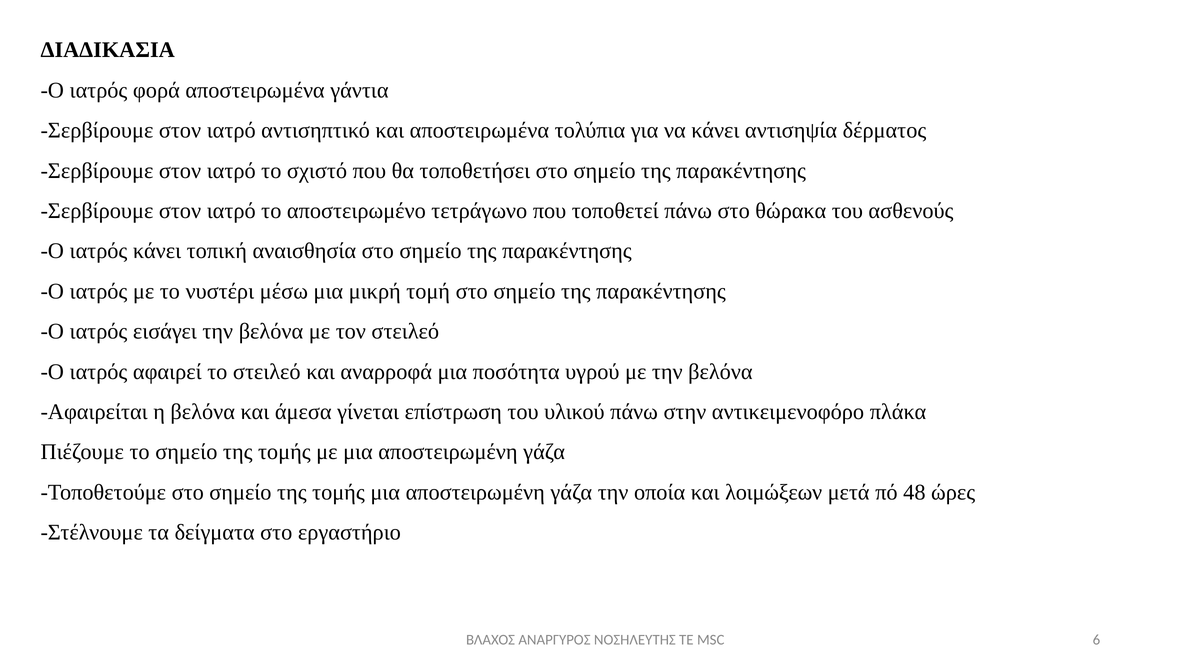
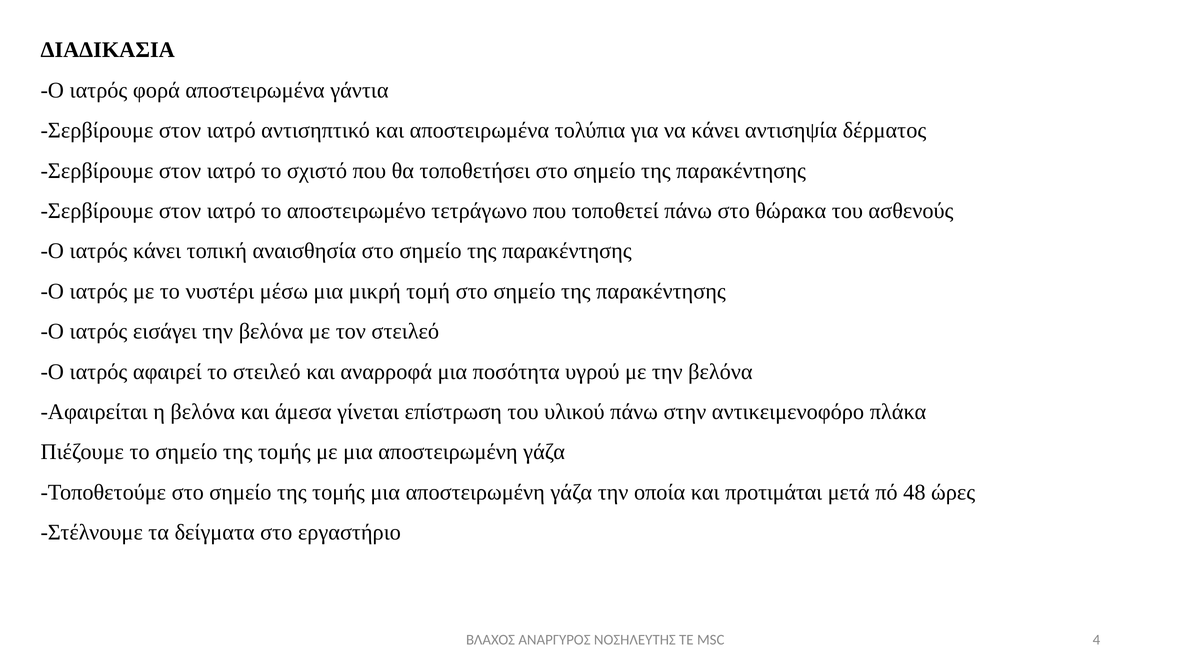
λοιμώξεων: λοιμώξεων -> προτιμάται
6: 6 -> 4
